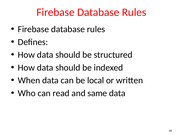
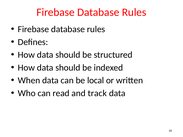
same: same -> track
